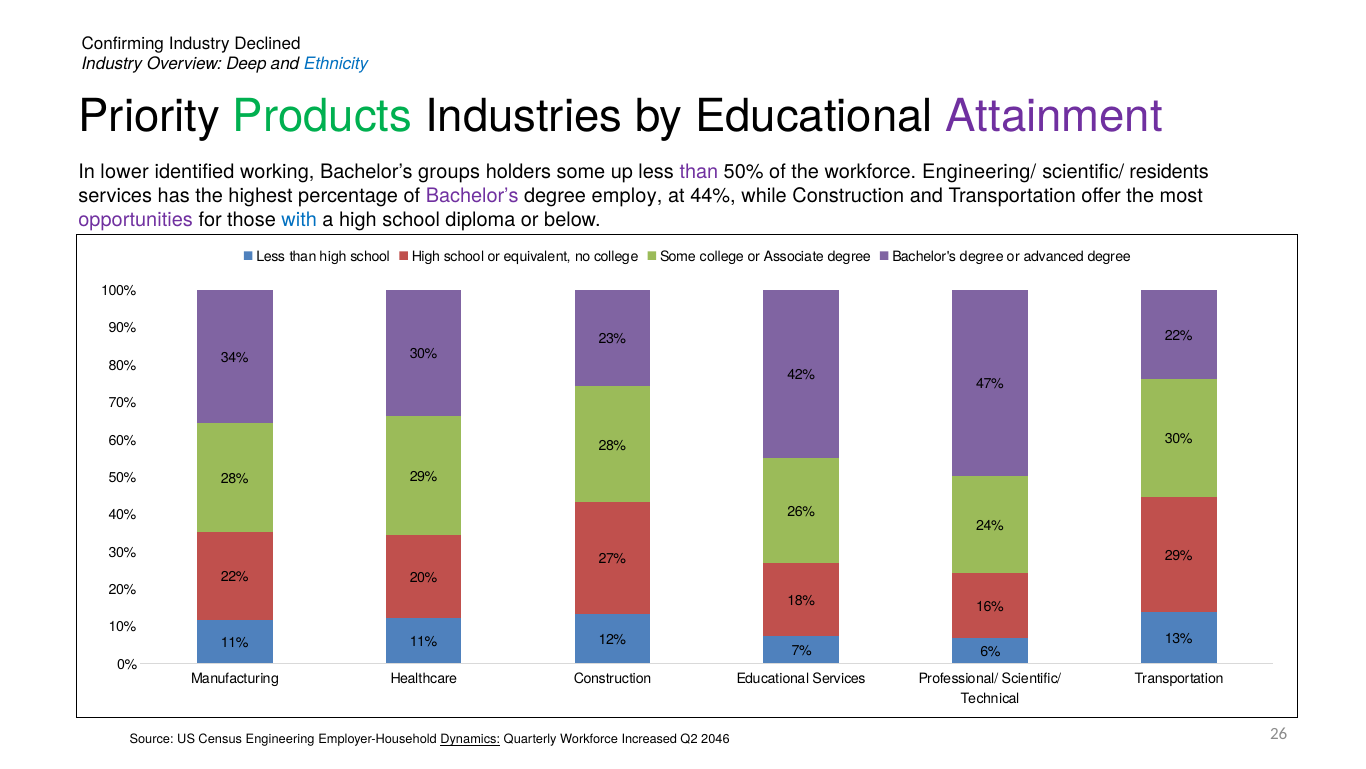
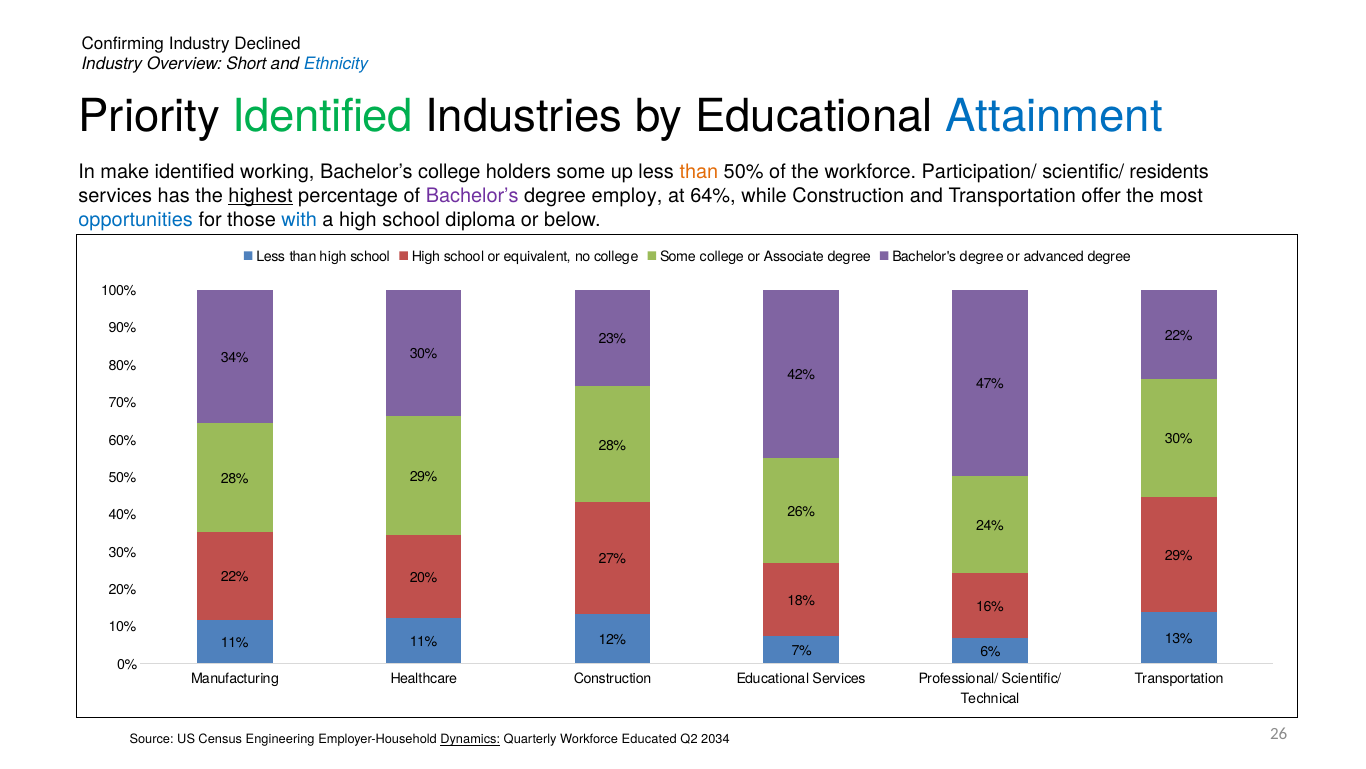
Deep: Deep -> Short
Priority Products: Products -> Identified
Attainment colour: purple -> blue
lower: lower -> make
Bachelor’s groups: groups -> college
than at (699, 172) colour: purple -> orange
Engineering/: Engineering/ -> Participation/
highest underline: none -> present
44%: 44% -> 64%
opportunities colour: purple -> blue
Increased: Increased -> Educated
2046: 2046 -> 2034
